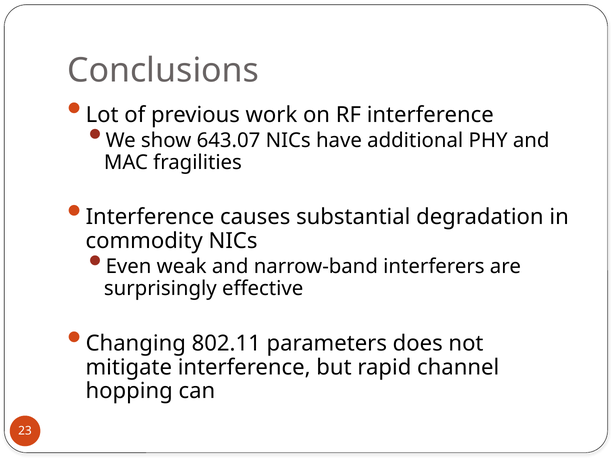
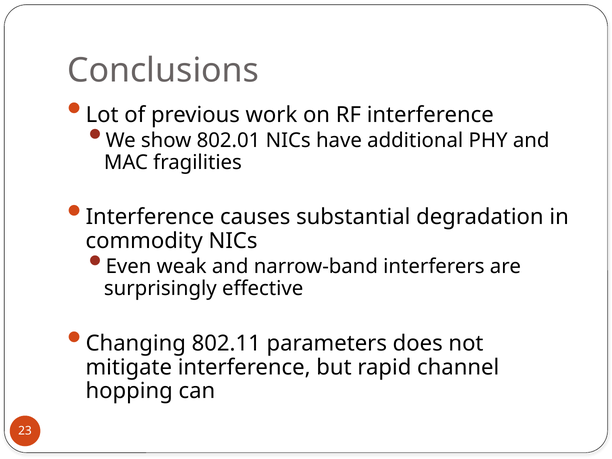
643.07: 643.07 -> 802.01
